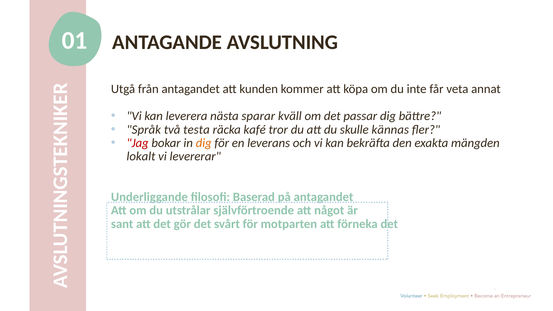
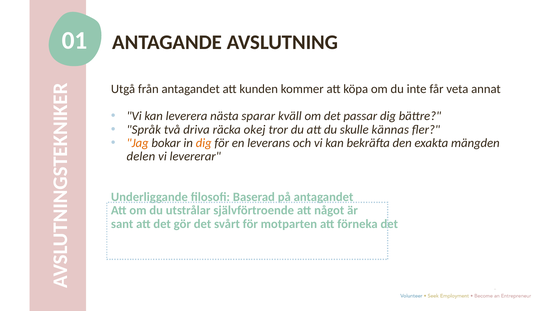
testa: testa -> driva
kafé: kafé -> okej
Jag colour: red -> orange
lokalt: lokalt -> delen
